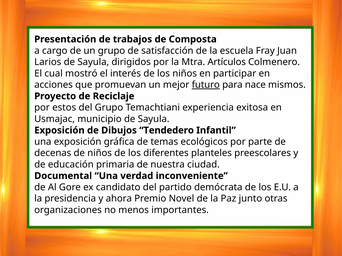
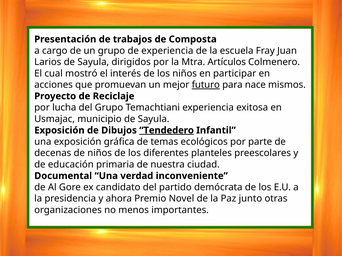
de satisfacción: satisfacción -> experiencia
estos: estos -> lucha
Tendedero underline: none -> present
